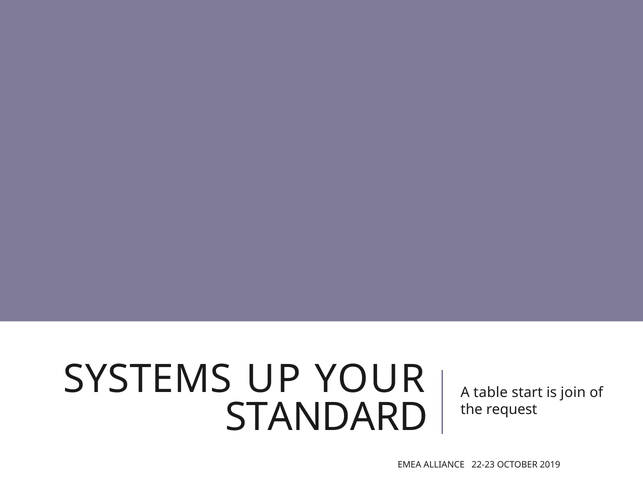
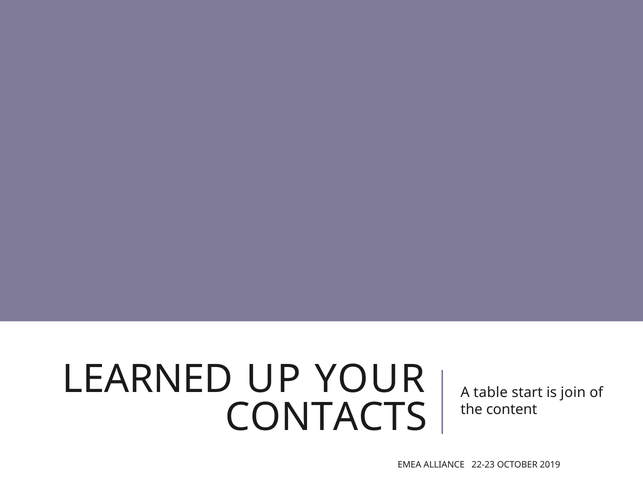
SYSTEMS: SYSTEMS -> LEARNED
request: request -> content
STANDARD: STANDARD -> CONTACTS
